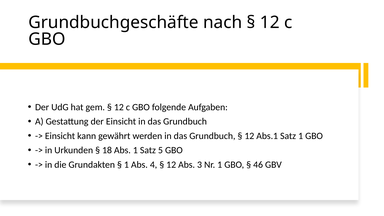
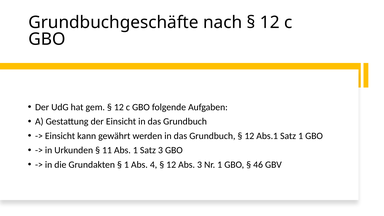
18: 18 -> 11
Satz 5: 5 -> 3
